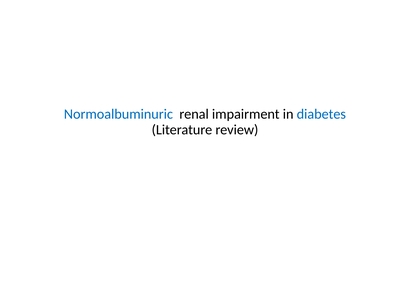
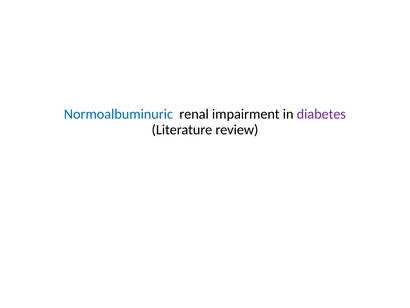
diabetes colour: blue -> purple
